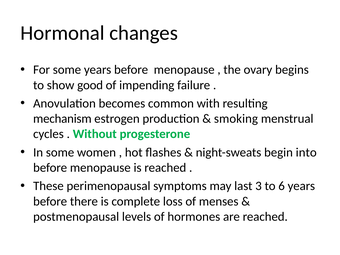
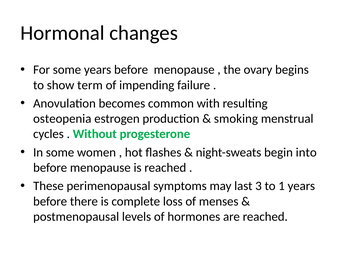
good: good -> term
mechanism: mechanism -> osteopenia
6: 6 -> 1
